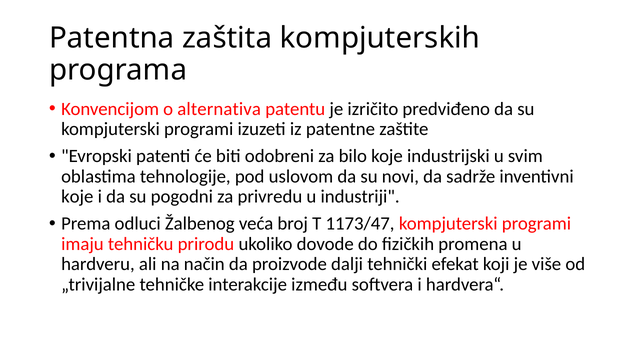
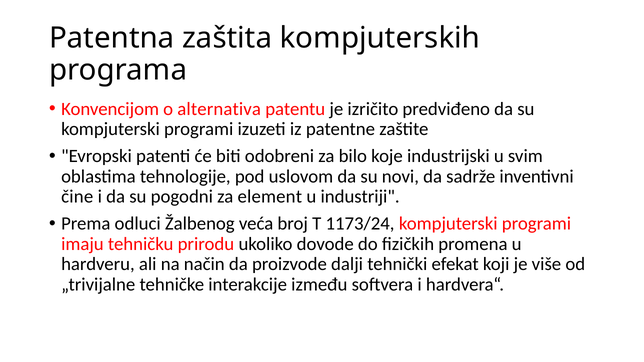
koje at (77, 197): koje -> čine
privredu: privredu -> element
1173/47: 1173/47 -> 1173/24
